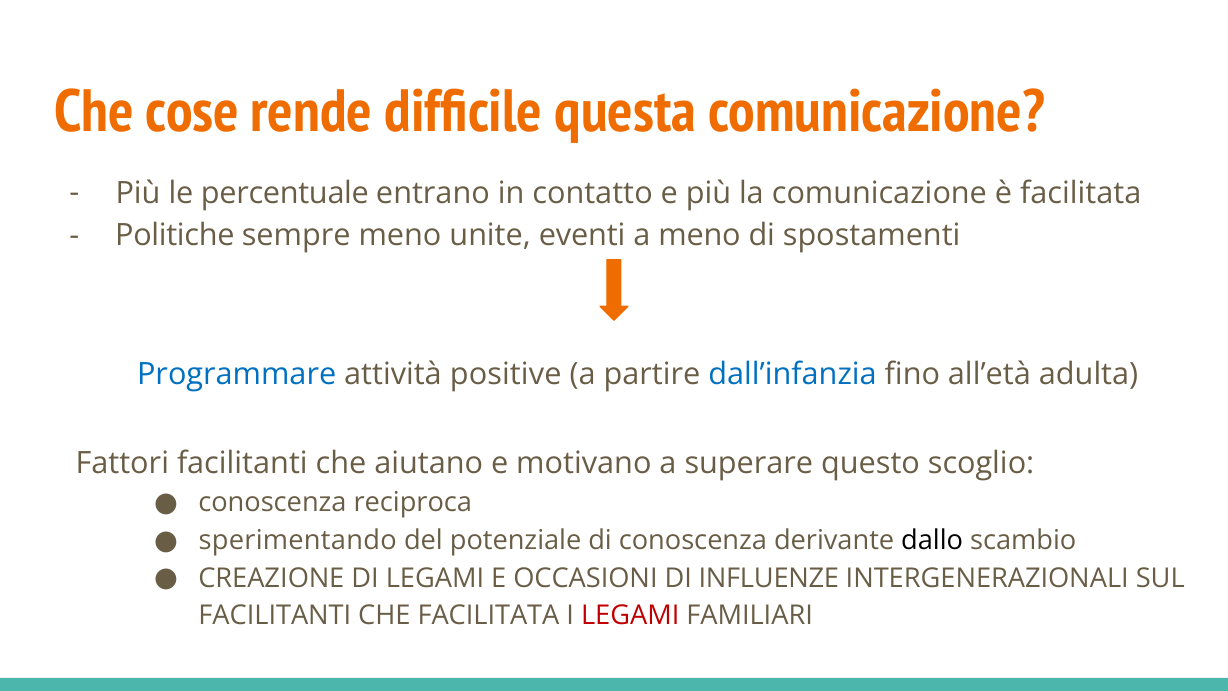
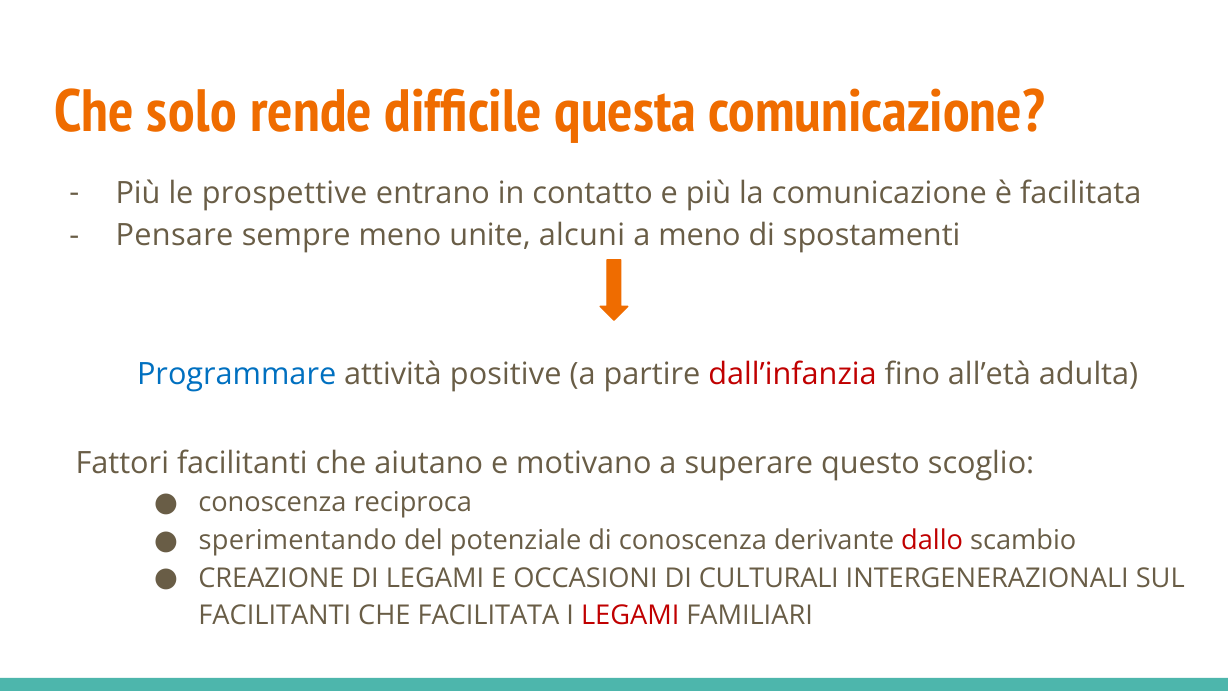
cose: cose -> solo
percentuale: percentuale -> prospettive
Politiche: Politiche -> Pensare
eventi: eventi -> alcuni
dall’infanzia colour: blue -> red
dallo colour: black -> red
INFLUENZE: INFLUENZE -> CULTURALI
